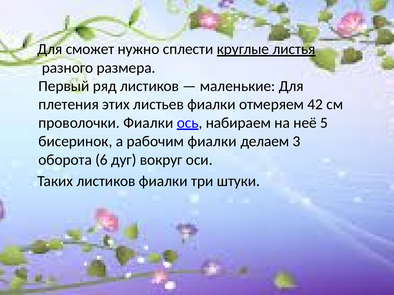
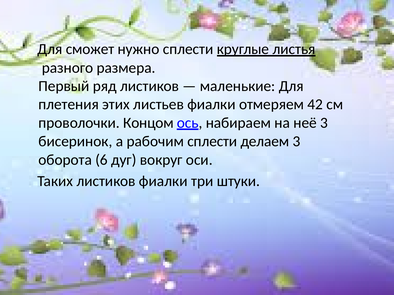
проволочки Фиалки: Фиалки -> Концом
неё 5: 5 -> 3
рабочим фиалки: фиалки -> сплести
